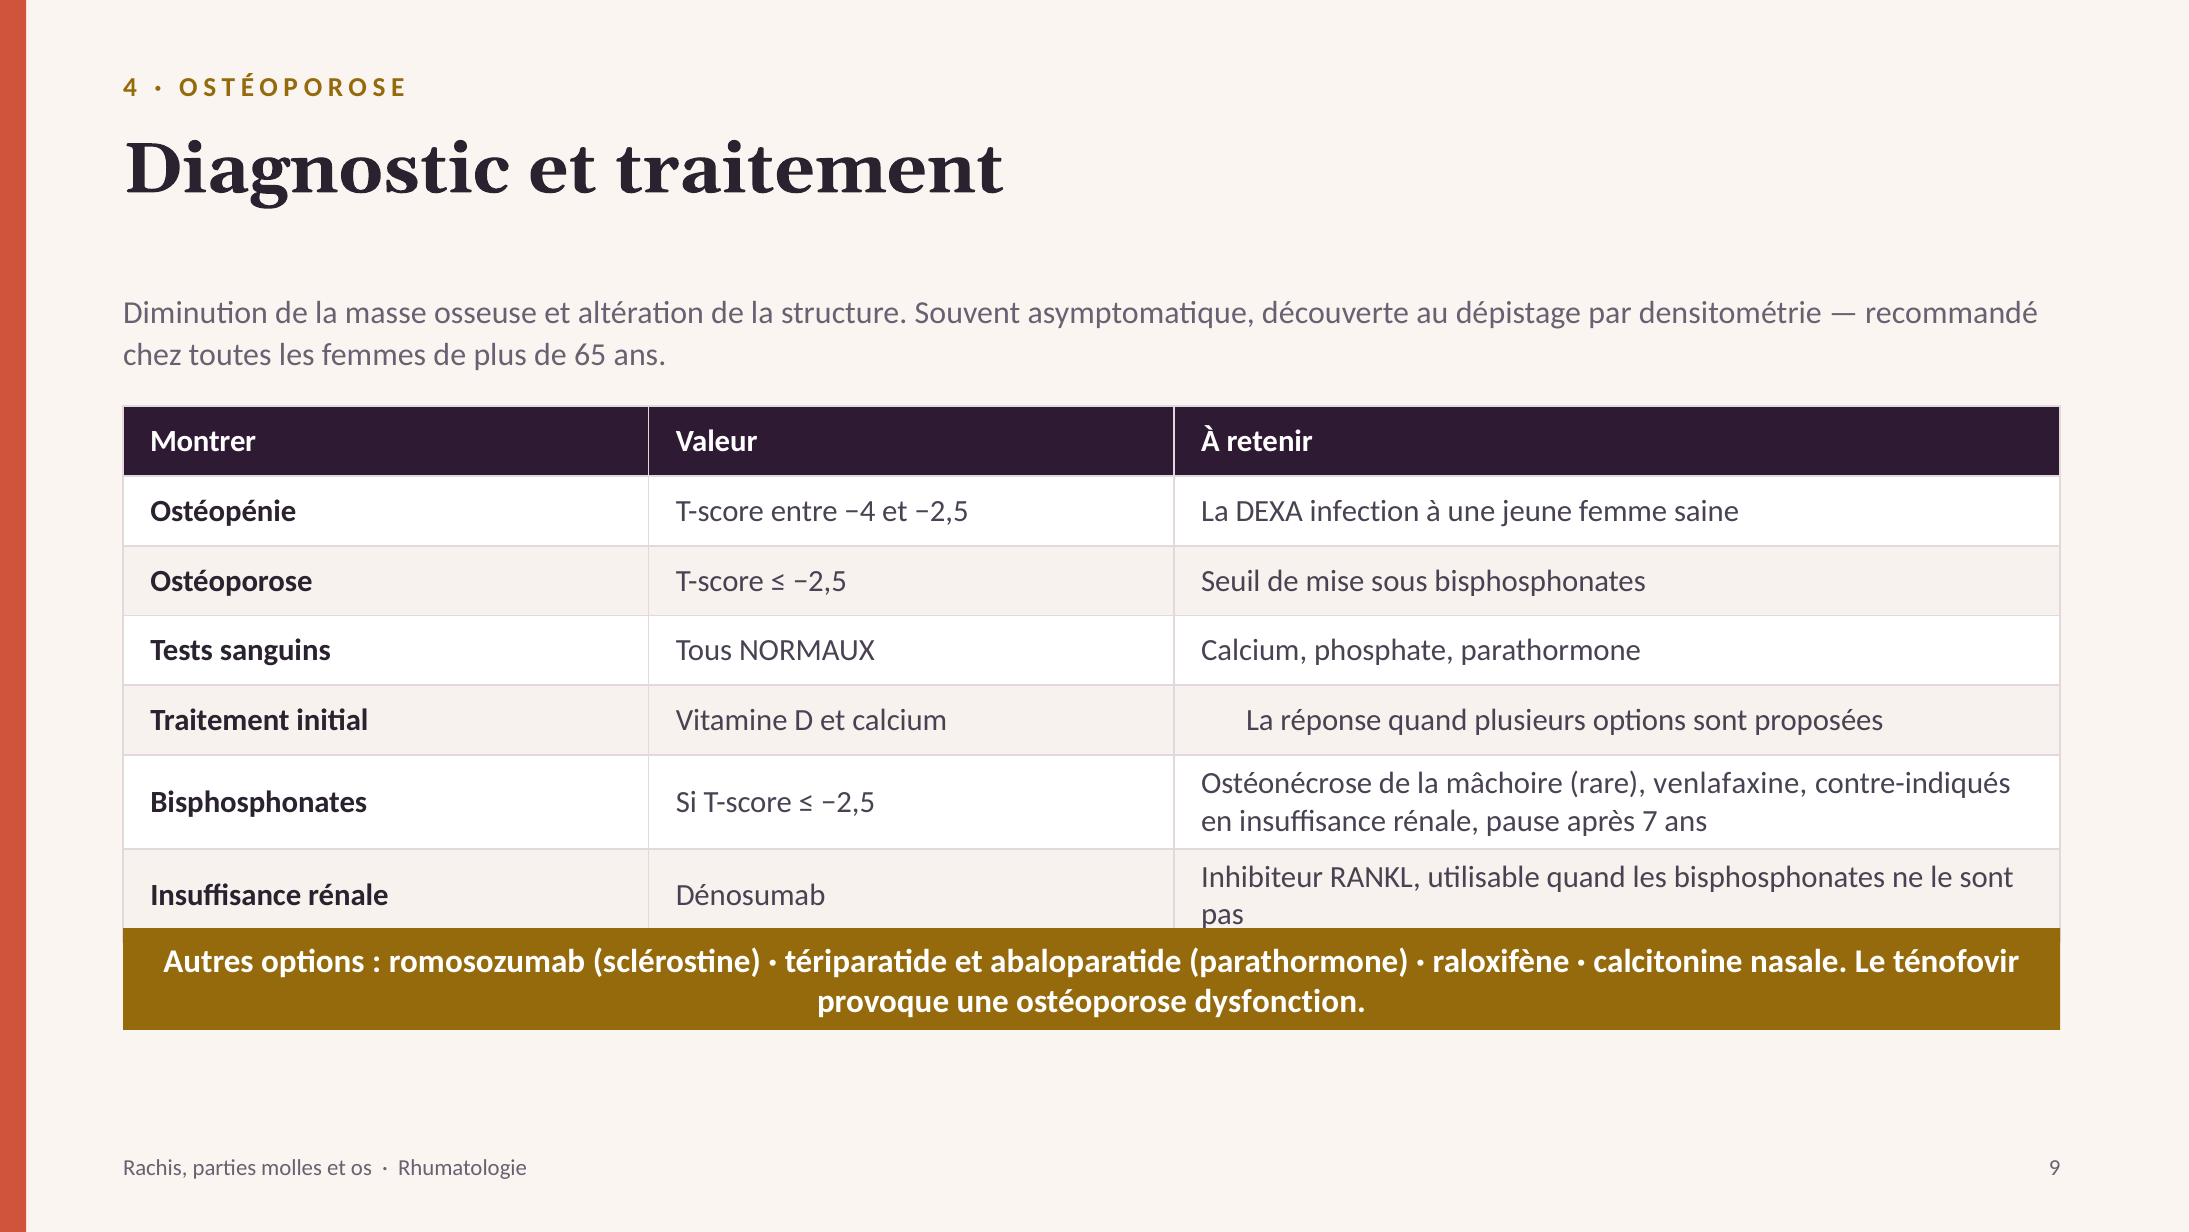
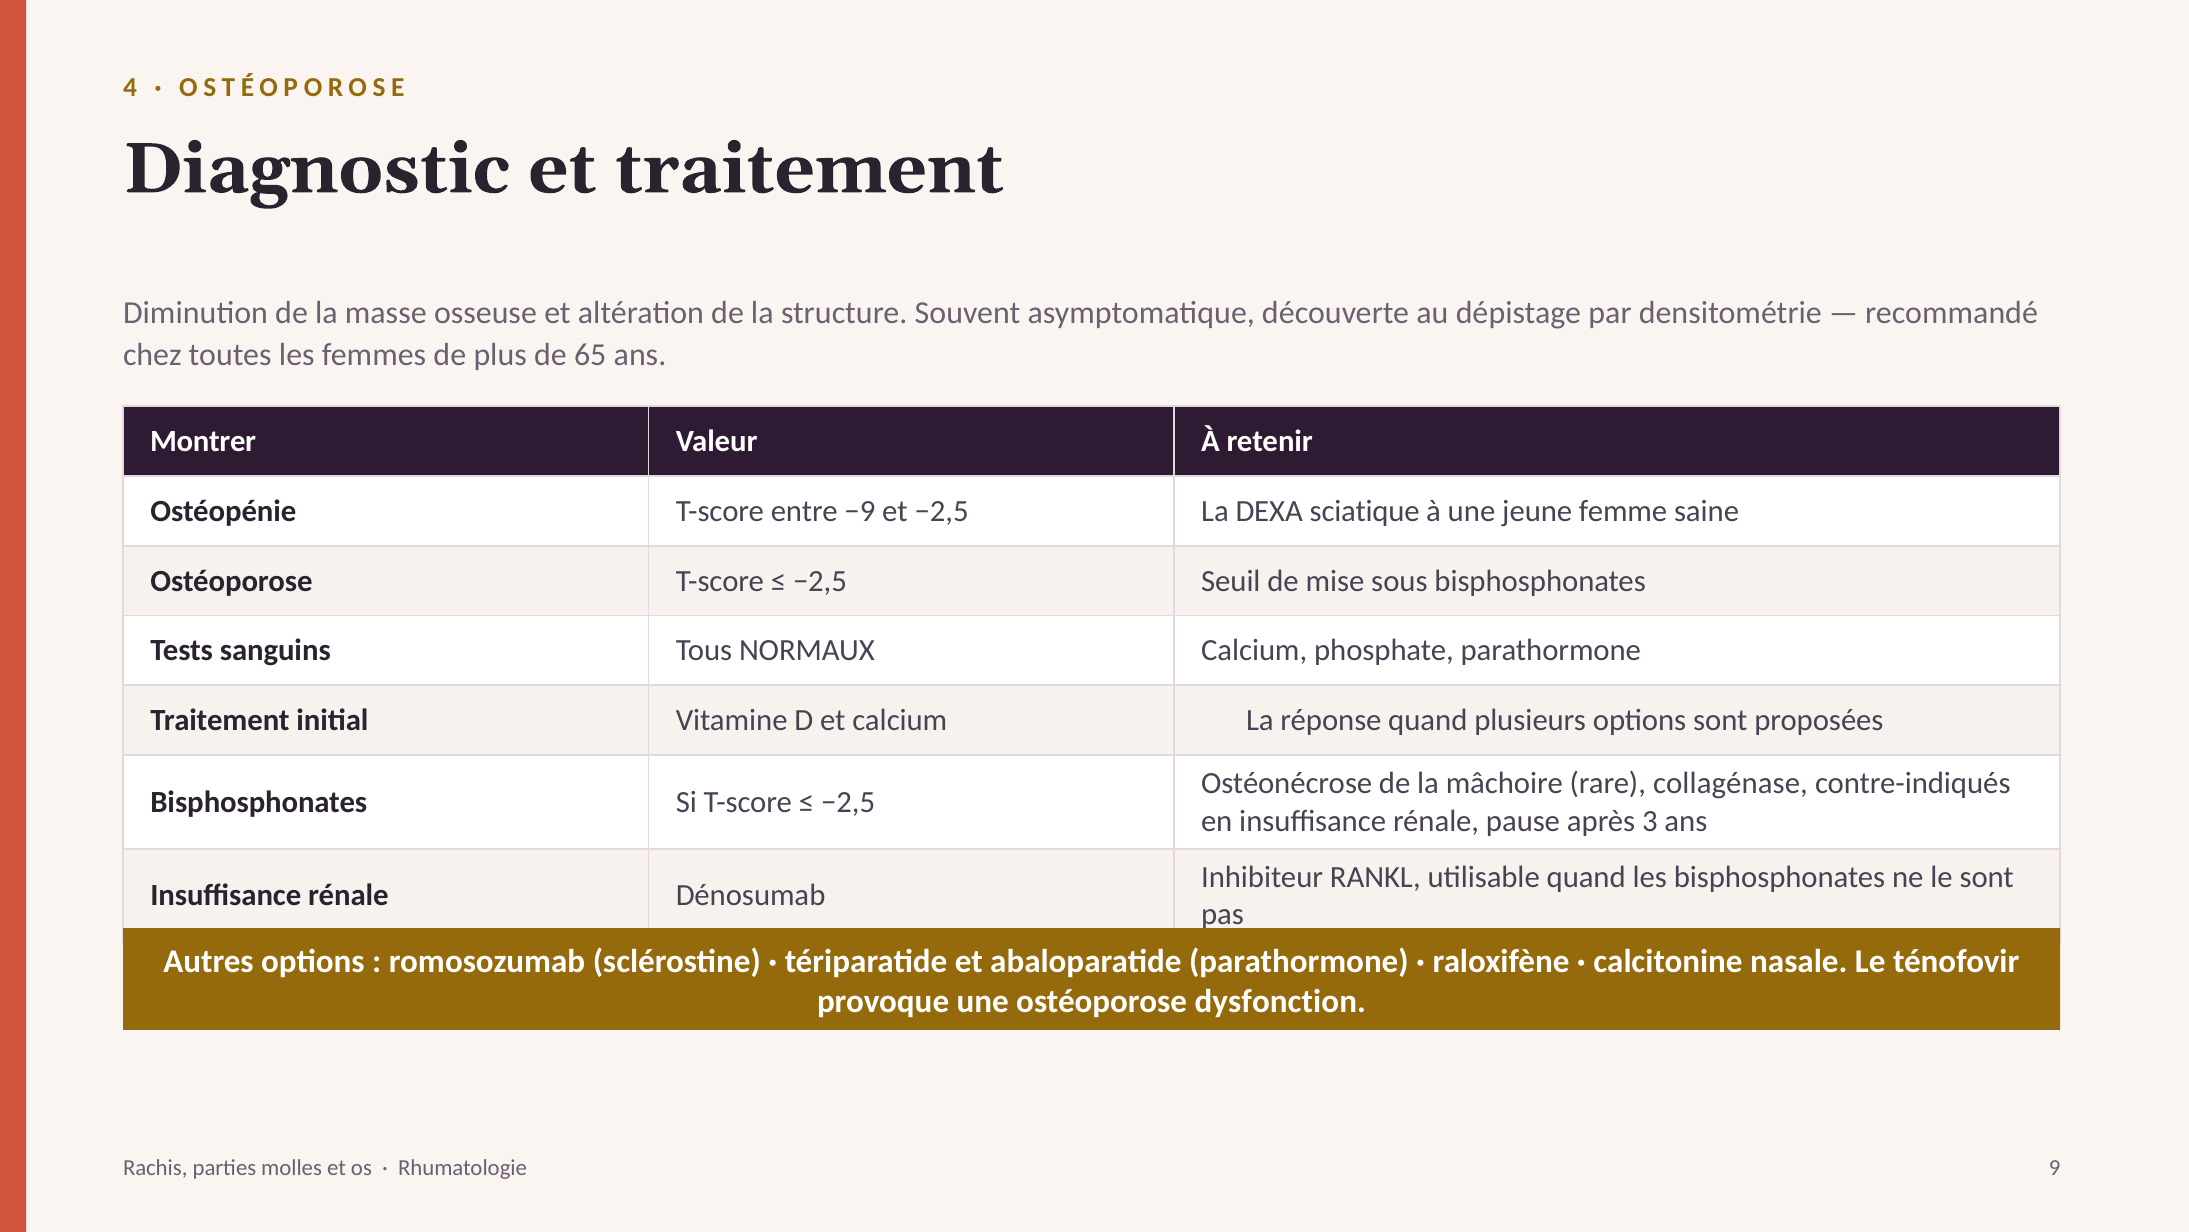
−4: −4 -> −9
infection: infection -> sciatique
venlafaxine: venlafaxine -> collagénase
7: 7 -> 3
